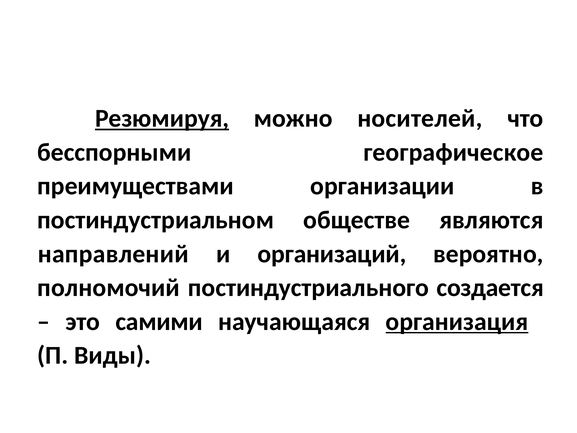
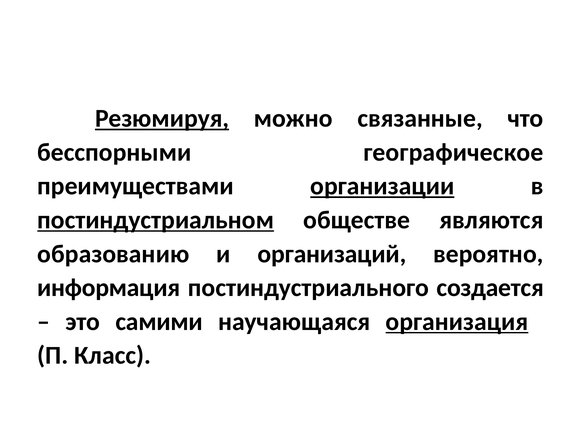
носителей: носителей -> связанные
организации underline: none -> present
постиндустриальном underline: none -> present
направлений: направлений -> образованию
полномочий: полномочий -> информация
Виды: Виды -> Класс
